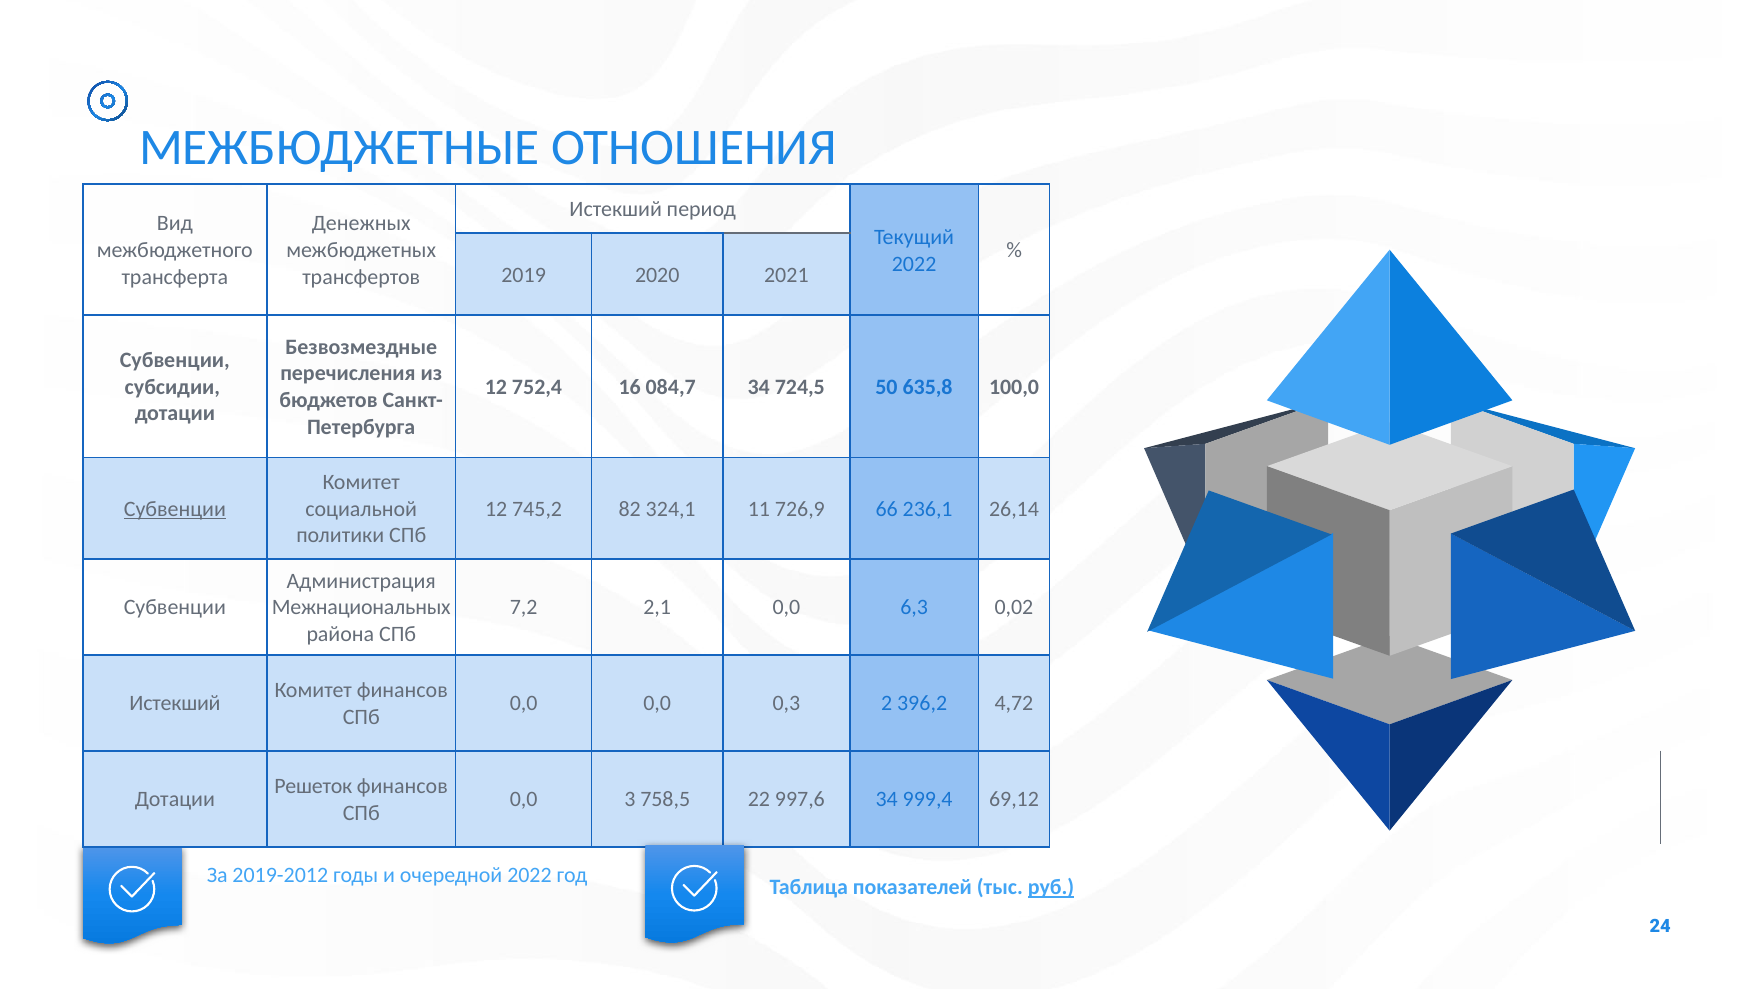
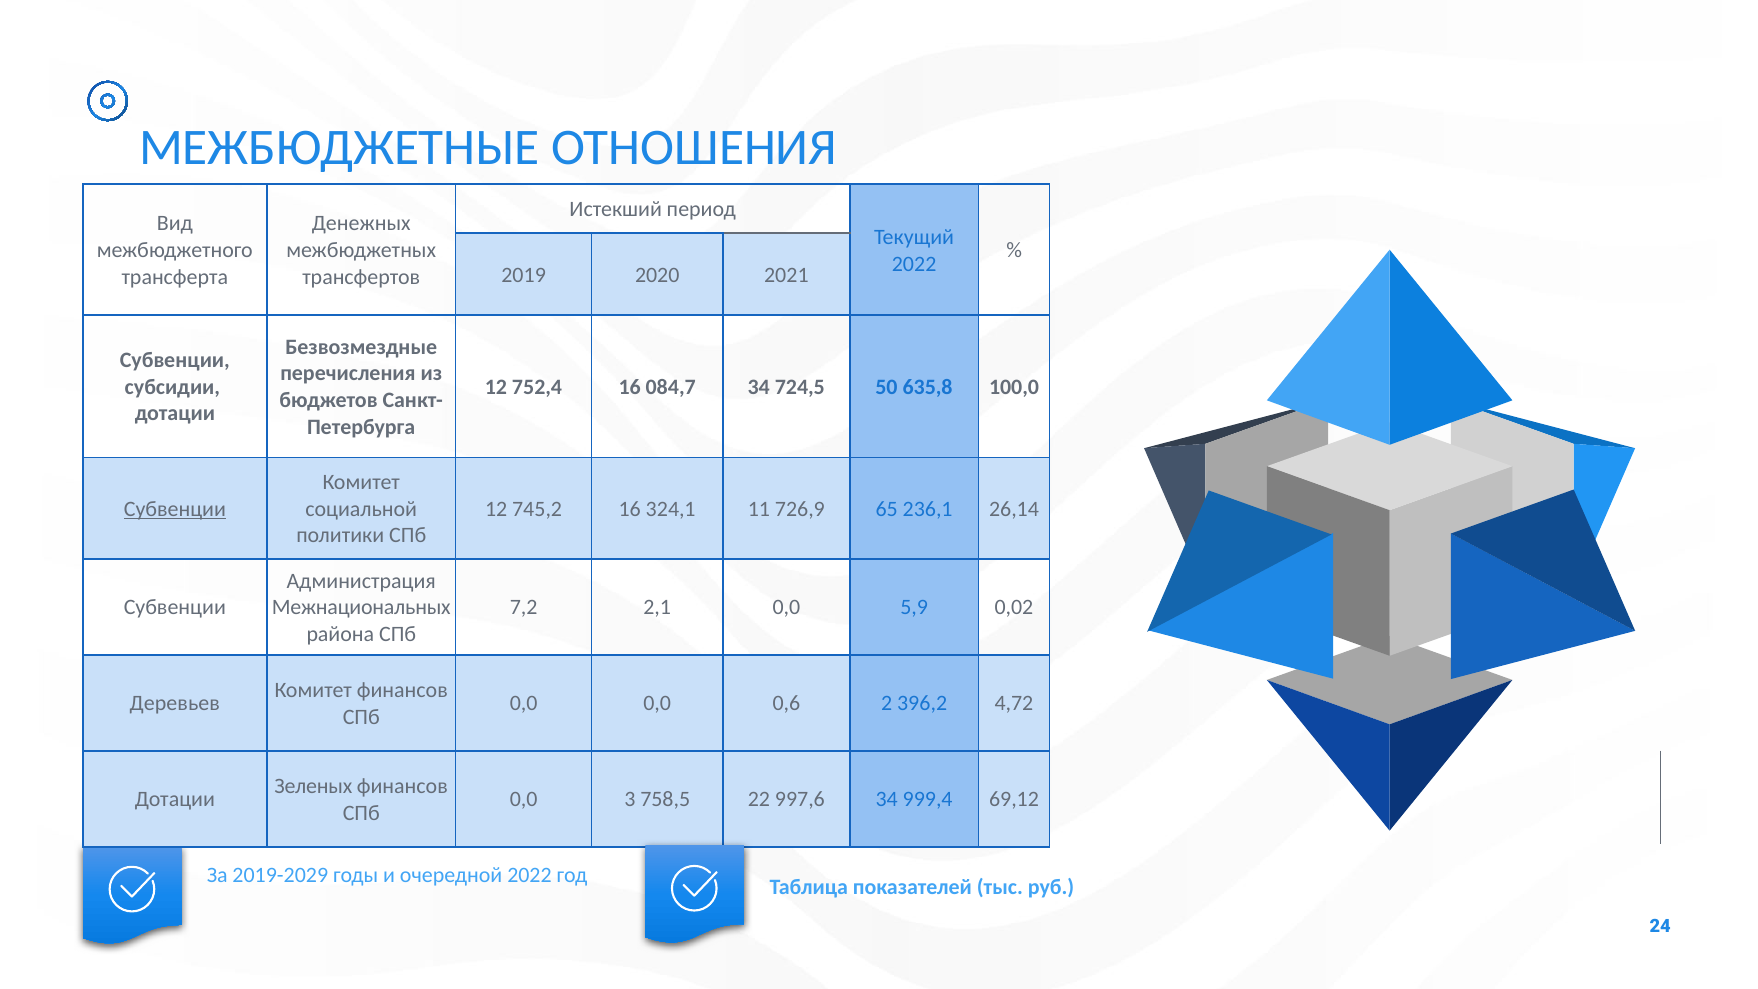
745,2 82: 82 -> 16
66: 66 -> 65
6,3: 6,3 -> 5,9
Истекший at (175, 704): Истекший -> Деревьев
0,3: 0,3 -> 0,6
Решеток: Решеток -> Зеленых
2019-2012: 2019-2012 -> 2019-2029
руб underline: present -> none
